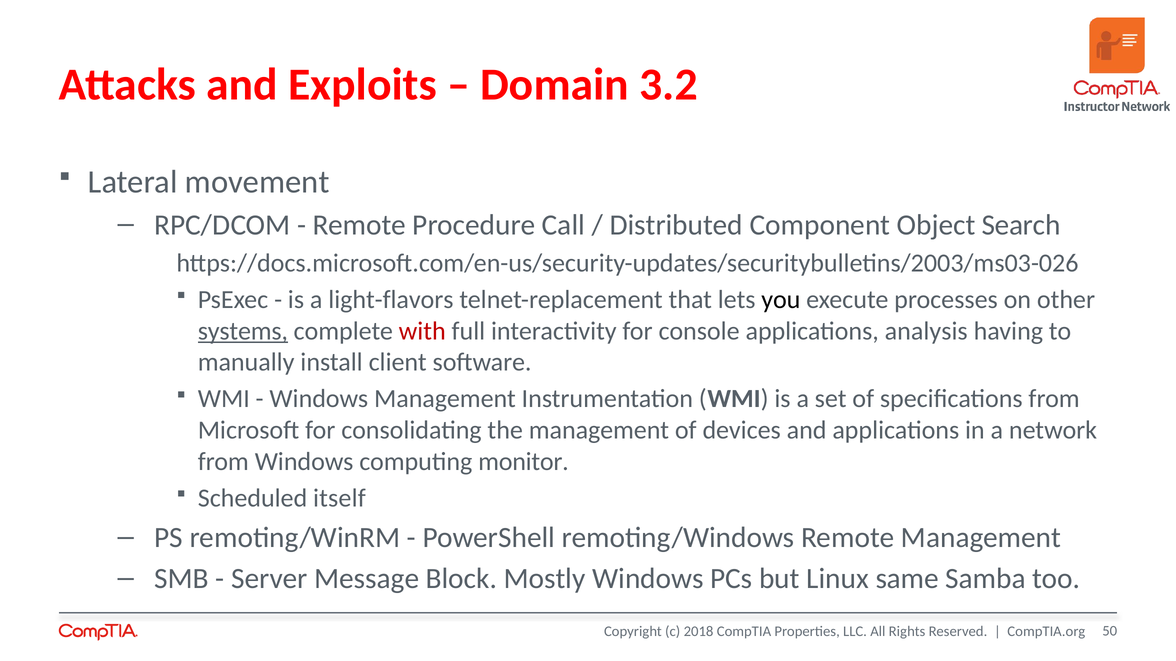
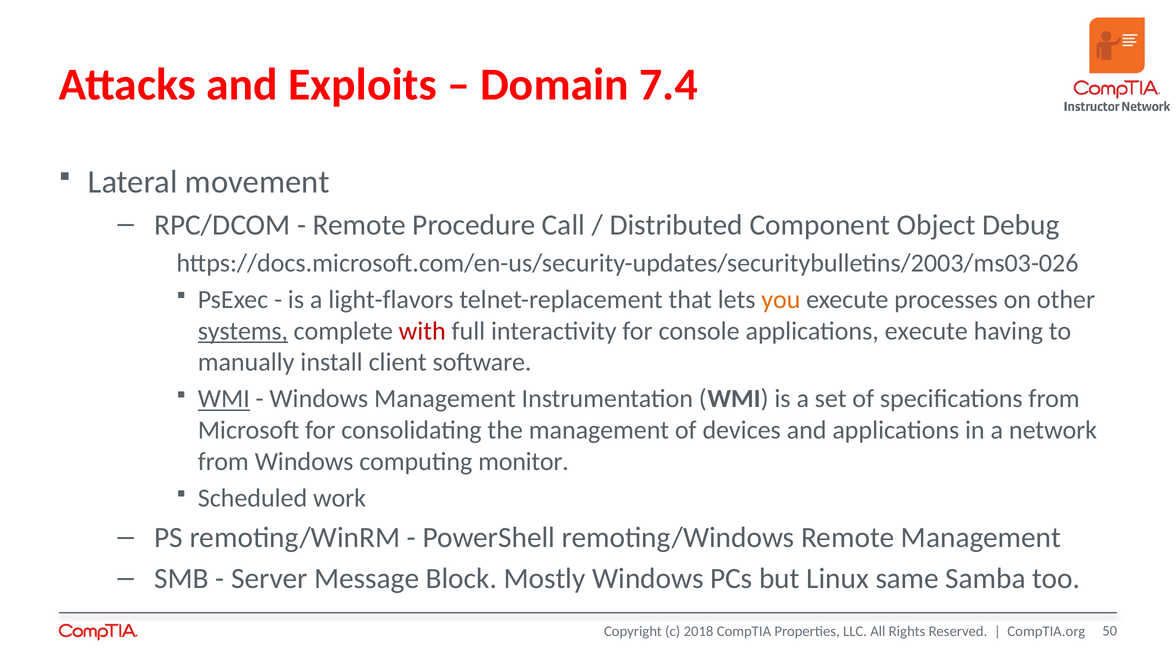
3.2: 3.2 -> 7.4
Search: Search -> Debug
you colour: black -> orange
applications analysis: analysis -> execute
WMI at (224, 399) underline: none -> present
itself: itself -> work
